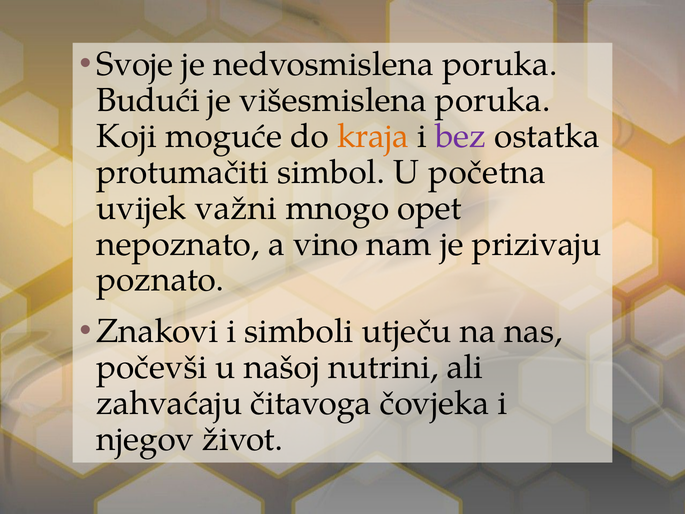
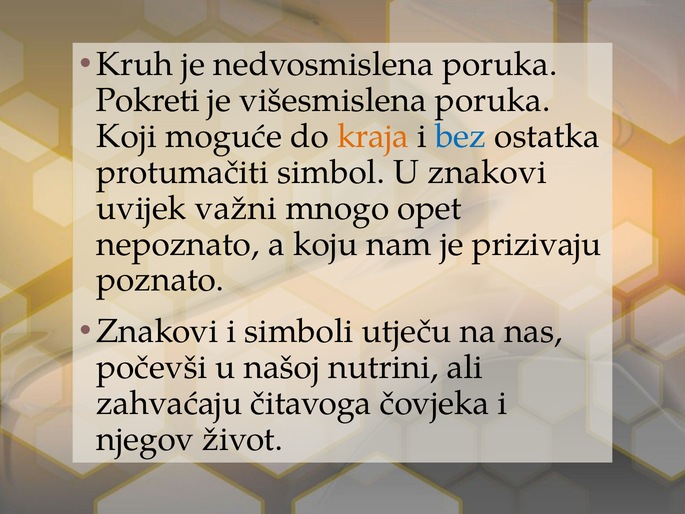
Svoje: Svoje -> Kruh
Budući: Budući -> Pokreti
bez colour: purple -> blue
U početna: početna -> znakovi
vino: vino -> koju
